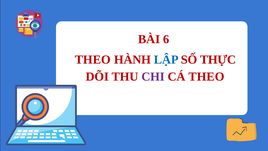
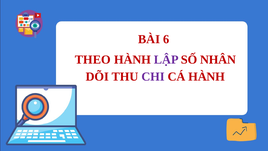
LẬP colour: blue -> purple
THỰC: THỰC -> NHÂN
CÁ THEO: THEO -> HÀNH
